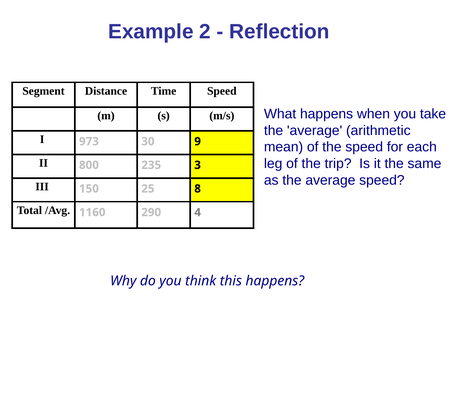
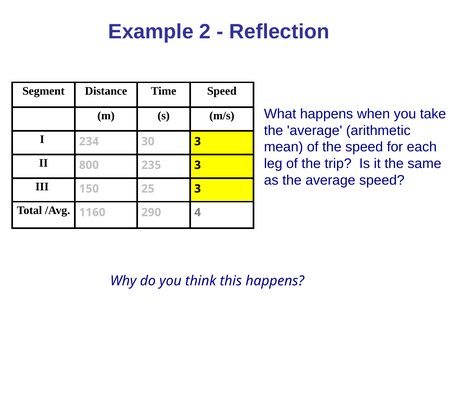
973: 973 -> 234
30 9: 9 -> 3
25 8: 8 -> 3
